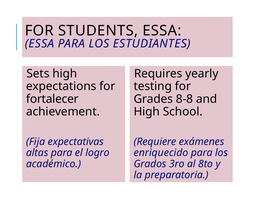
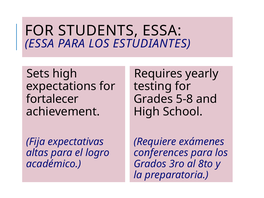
8-8: 8-8 -> 5-8
enriquecido: enriquecido -> conferences
